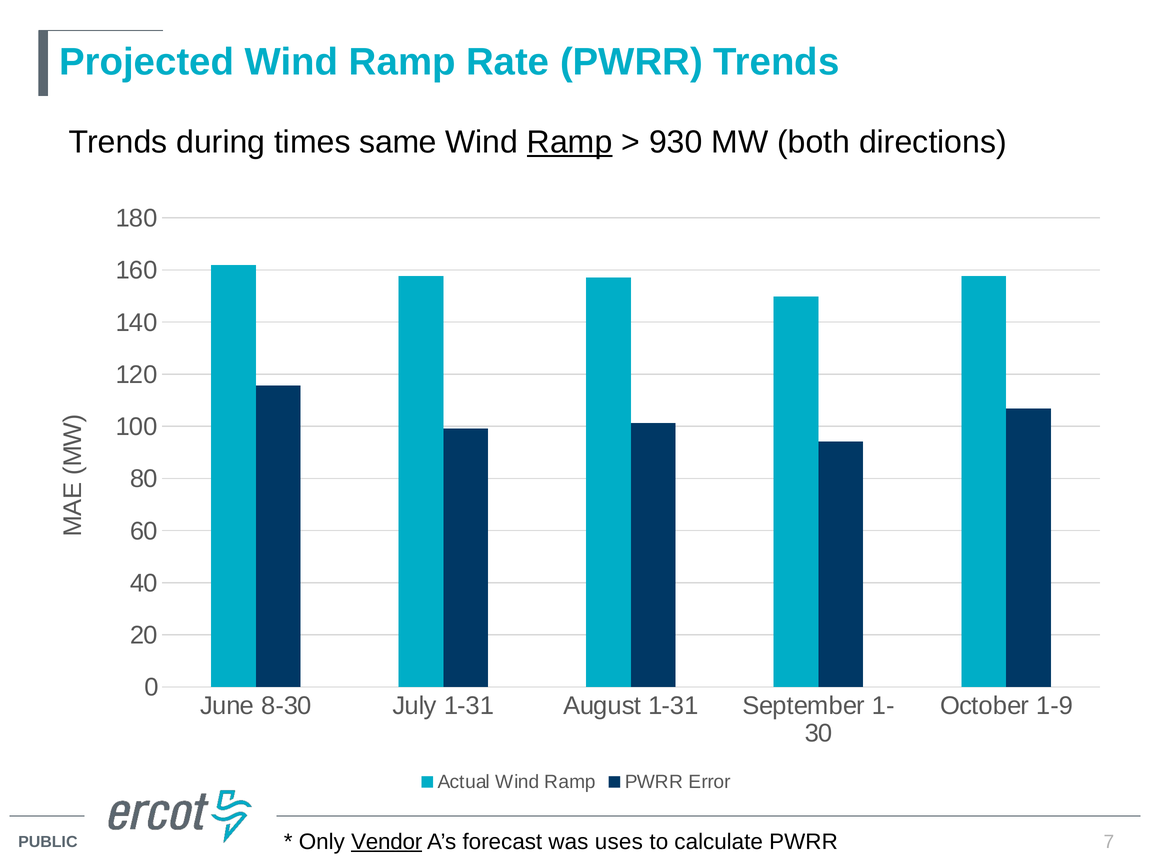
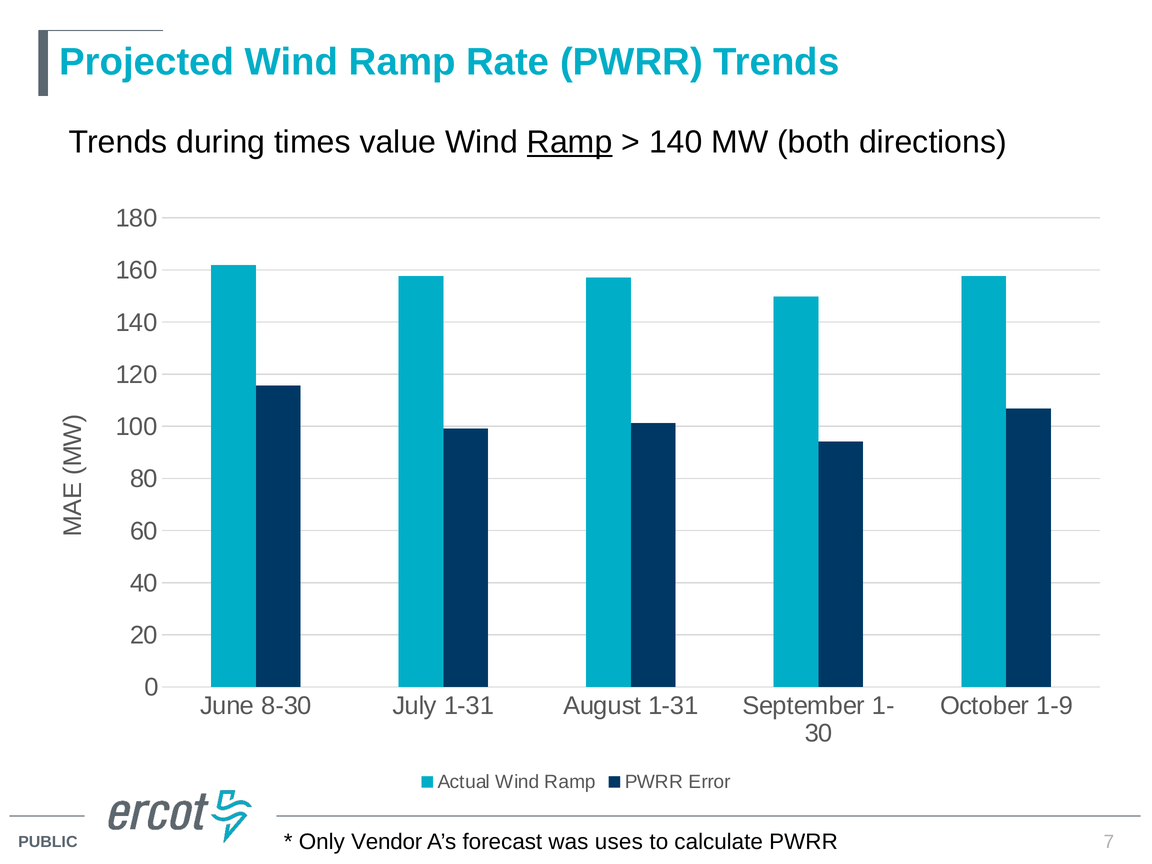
same: same -> value
930 at (676, 142): 930 -> 140
Vendor underline: present -> none
